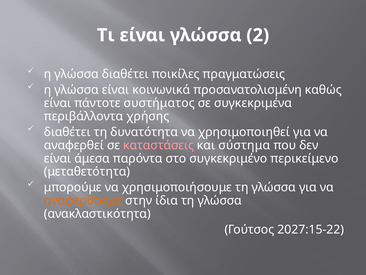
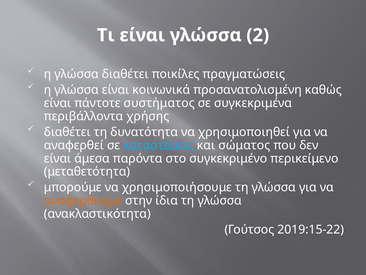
καταστάσεις colour: pink -> light blue
σύστημα: σύστημα -> σώματος
2027:15-22: 2027:15-22 -> 2019:15-22
